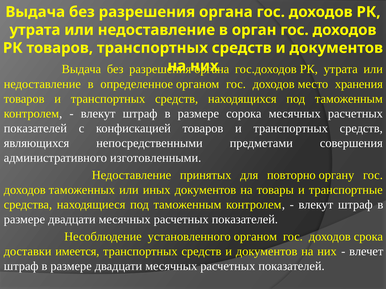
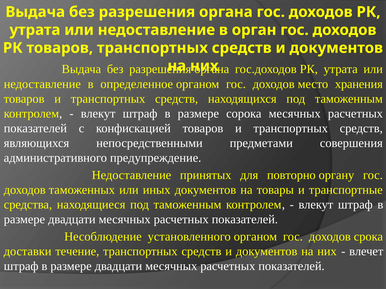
изготовленными: изготовленными -> предупреждение
имеется: имеется -> течение
